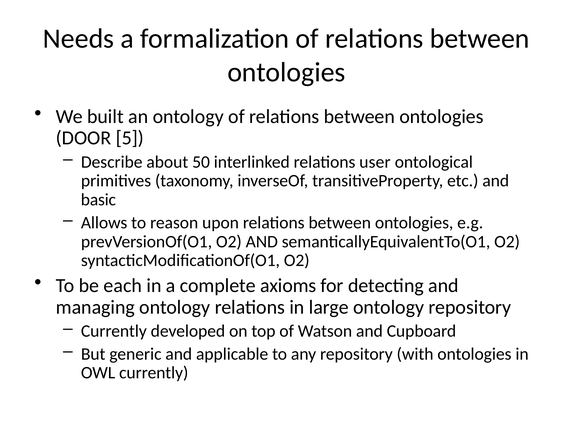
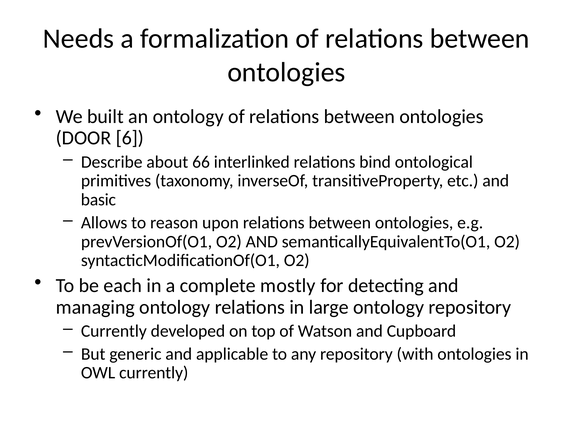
5: 5 -> 6
50: 50 -> 66
user: user -> bind
axioms: axioms -> mostly
